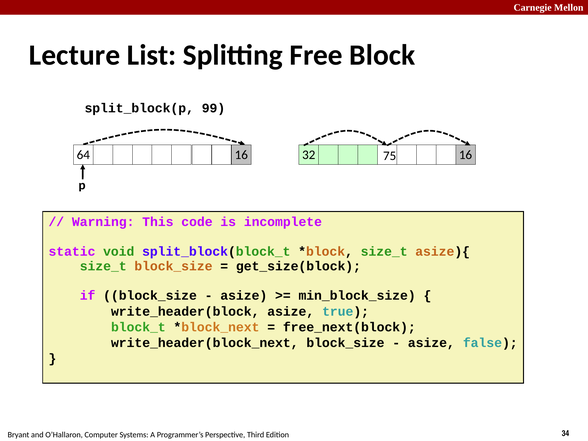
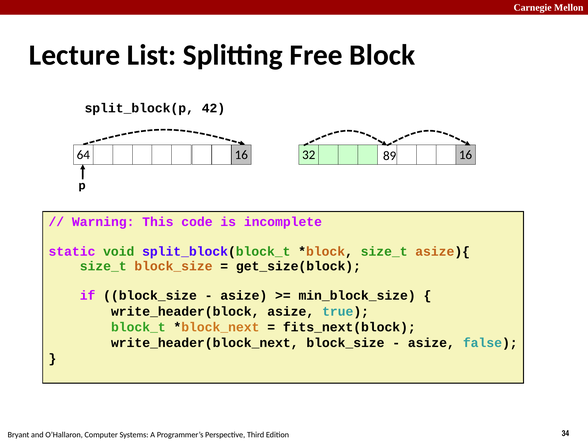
99: 99 -> 42
75: 75 -> 89
free_next(block: free_next(block -> fits_next(block
